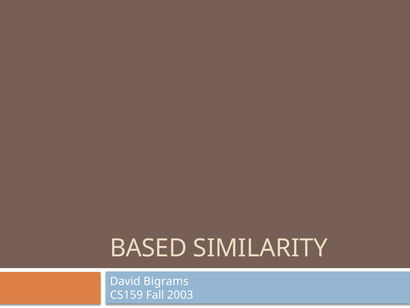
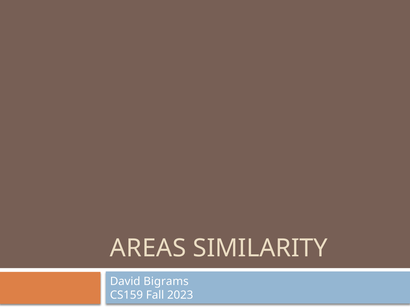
BASED: BASED -> AREAS
2003: 2003 -> 2023
